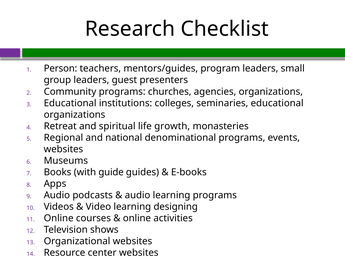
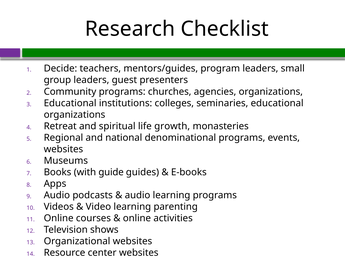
Person: Person -> Decide
designing: designing -> parenting
